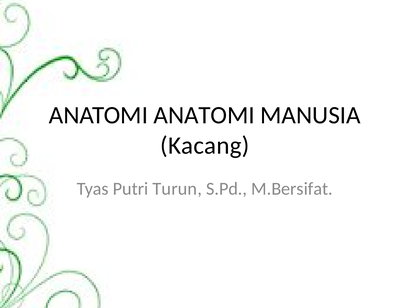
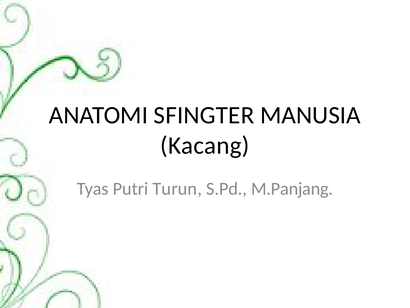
ANATOMI ANATOMI: ANATOMI -> SFINGTER
M.Bersifat: M.Bersifat -> M.Panjang
